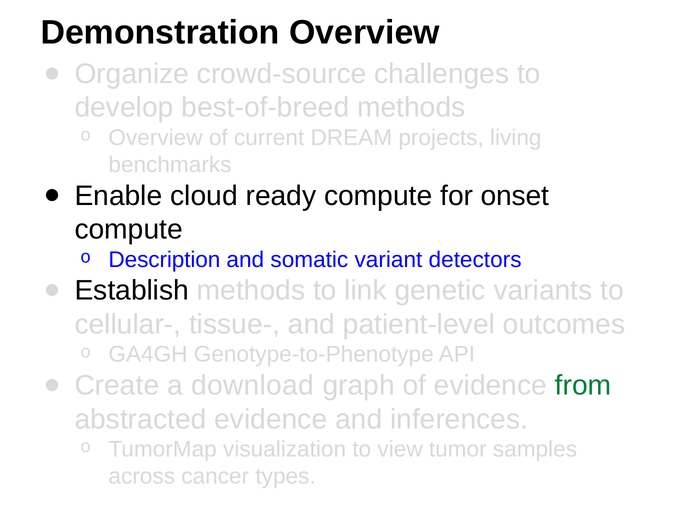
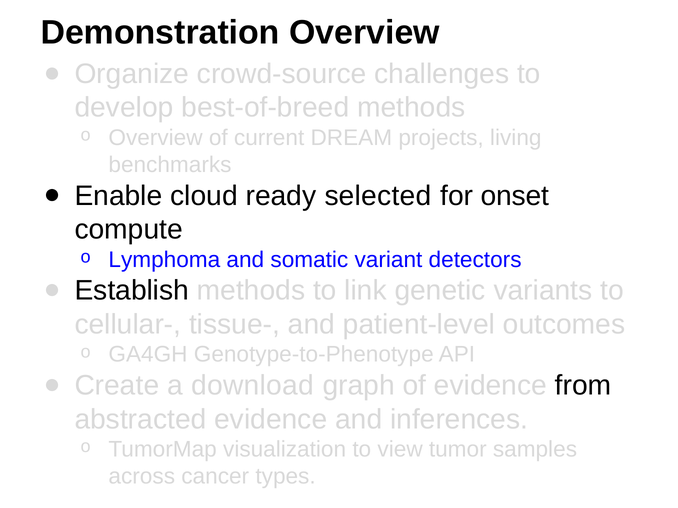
ready compute: compute -> selected
Description: Description -> Lymphoma
from colour: green -> black
